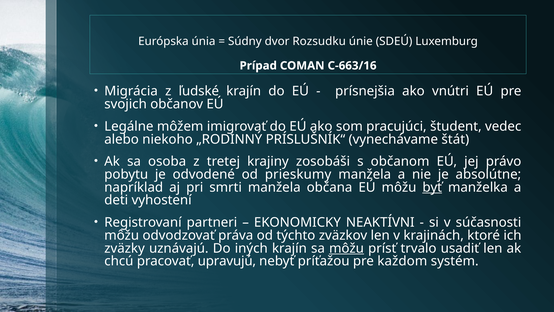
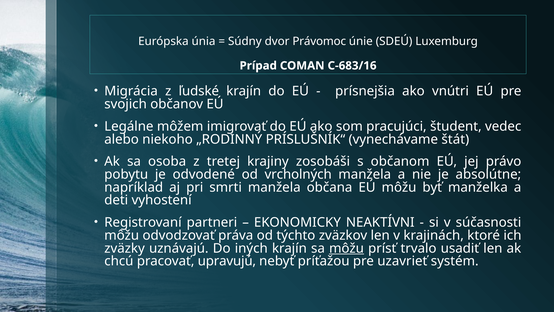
Rozsudku: Rozsudku -> Právomoc
C-663/16: C-663/16 -> C-683/16
prieskumy: prieskumy -> vrcholných
byť underline: present -> none
každom: každom -> uzavrieť
